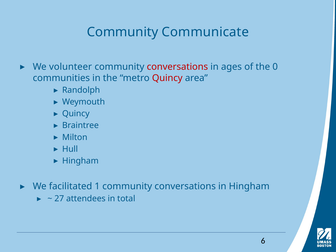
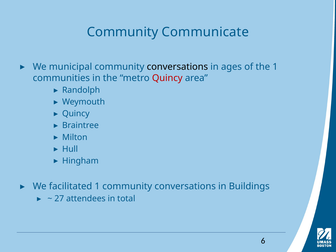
volunteer: volunteer -> municipal
conversations at (177, 67) colour: red -> black
the 0: 0 -> 1
in Hingham: Hingham -> Buildings
